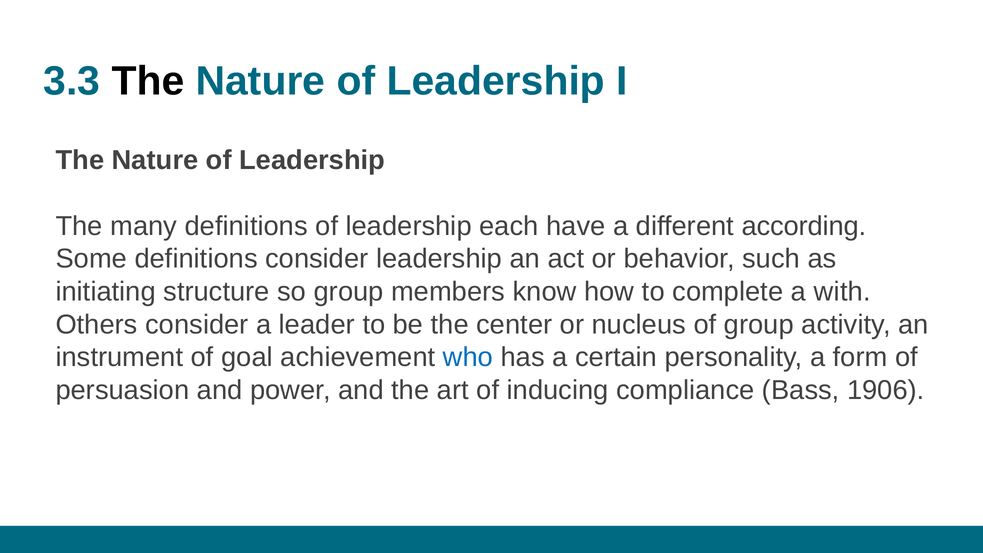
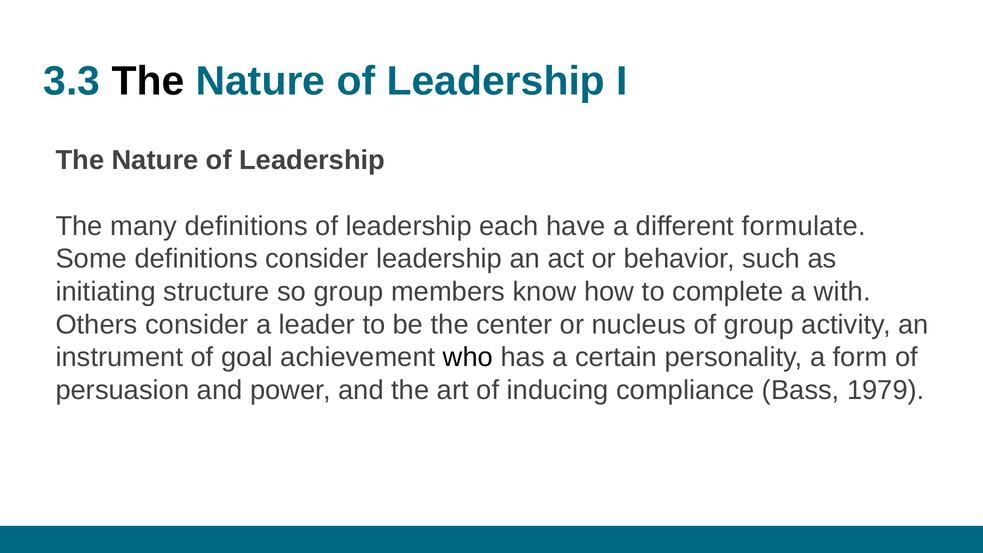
according: according -> formulate
who colour: blue -> black
1906: 1906 -> 1979
